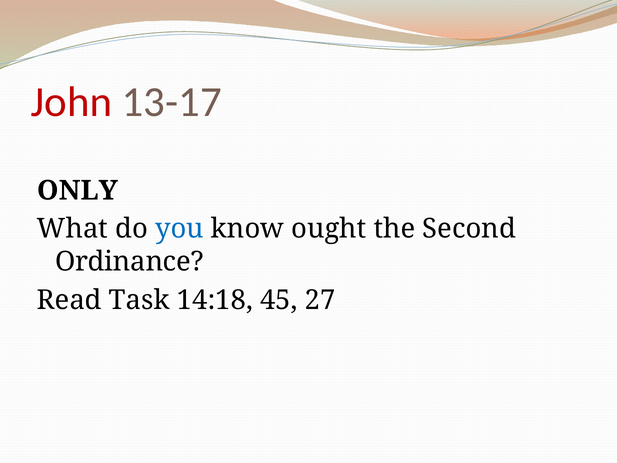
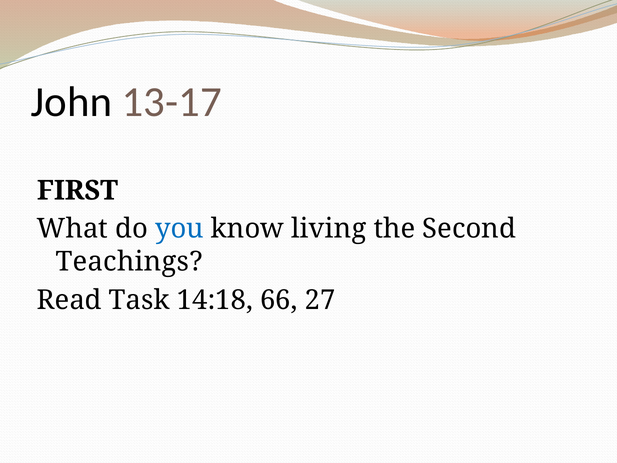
John colour: red -> black
ONLY: ONLY -> FIRST
ought: ought -> living
Ordinance: Ordinance -> Teachings
45: 45 -> 66
